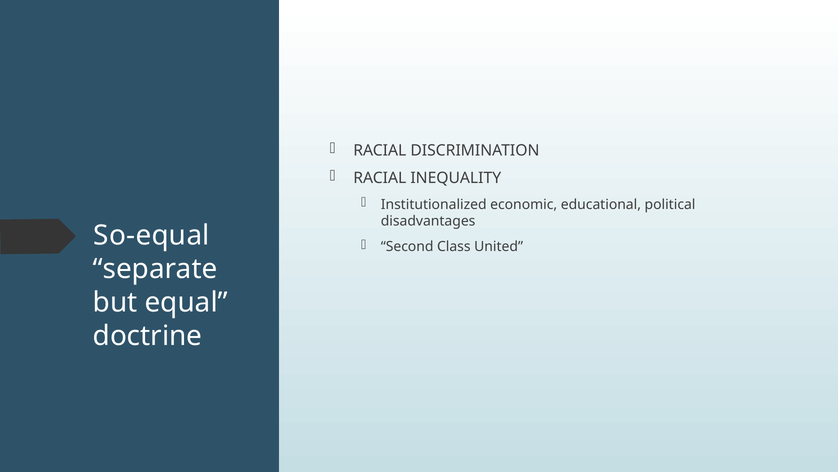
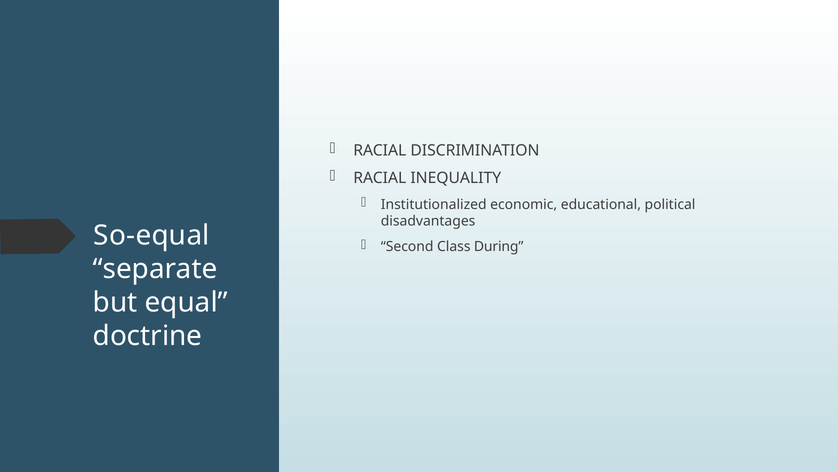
United: United -> During
